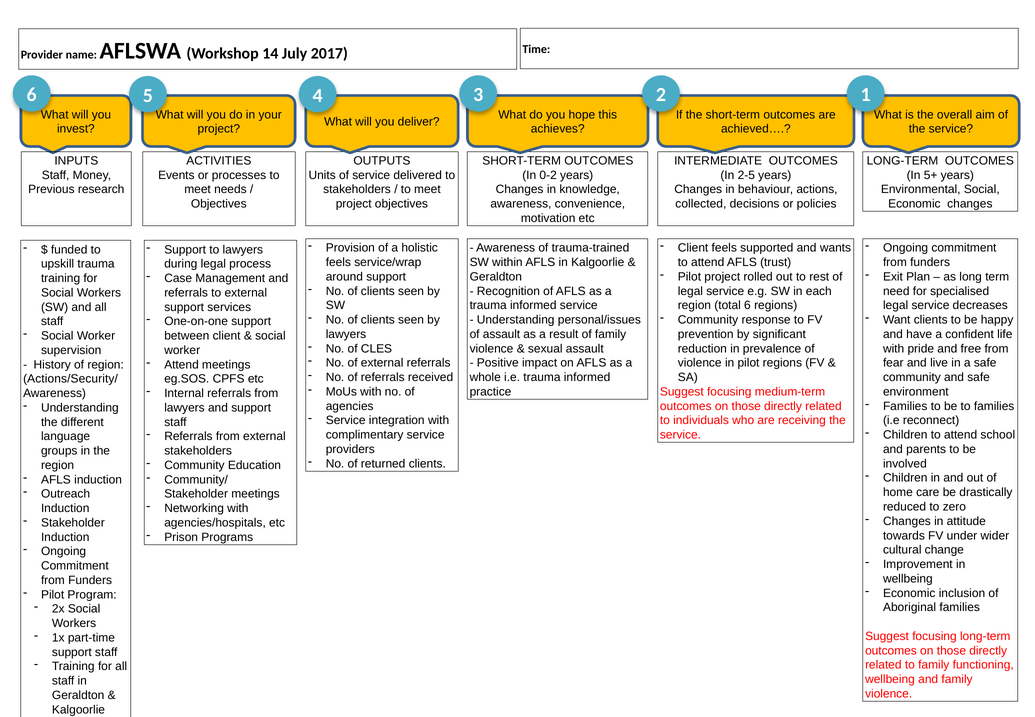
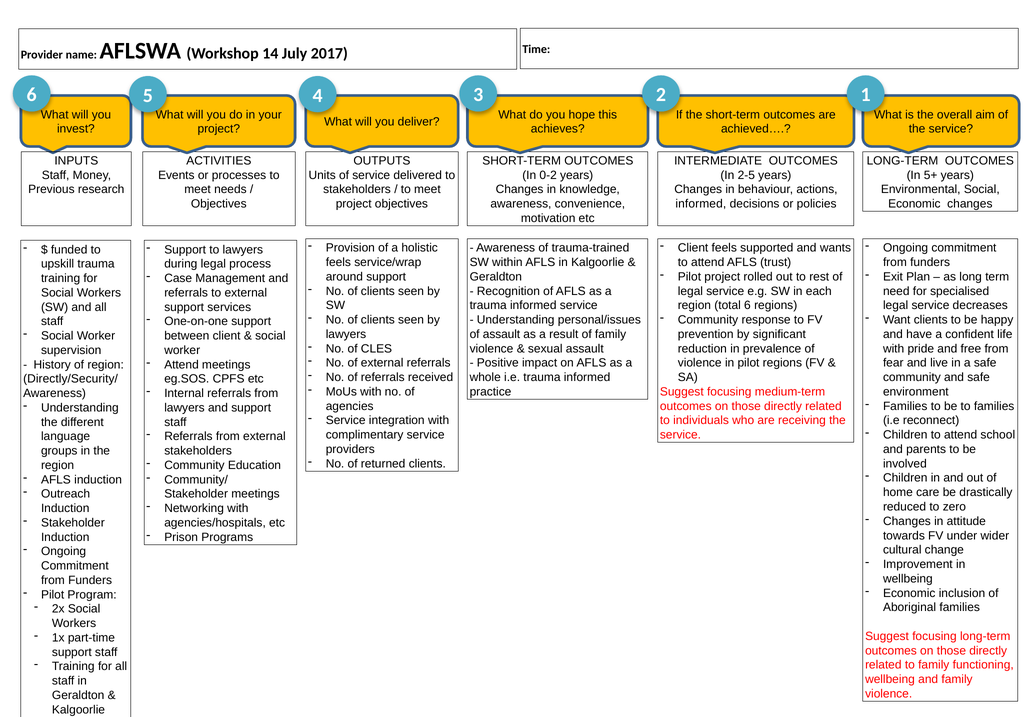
collected at (701, 204): collected -> informed
Actions/Security/: Actions/Security/ -> Directly/Security/
